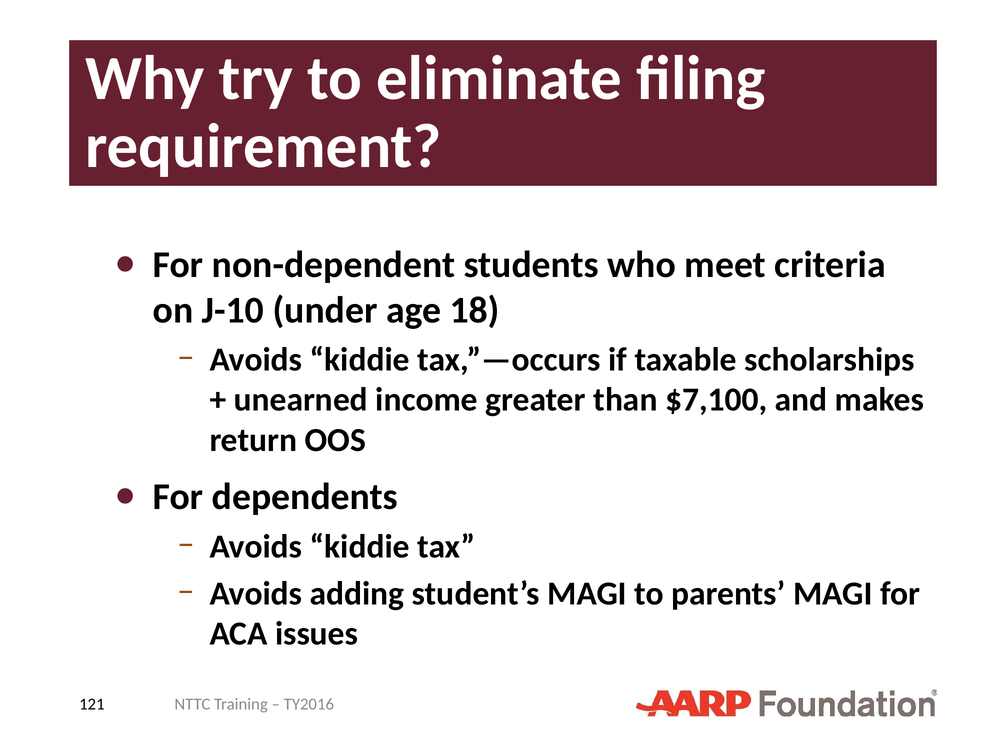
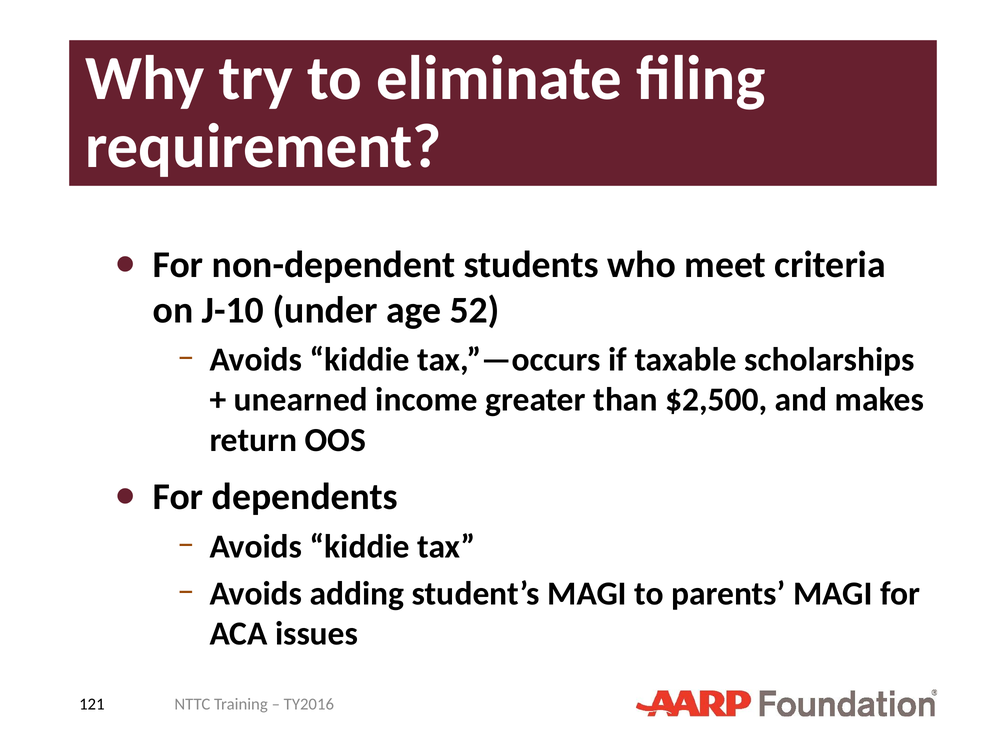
18: 18 -> 52
$7,100: $7,100 -> $2,500
